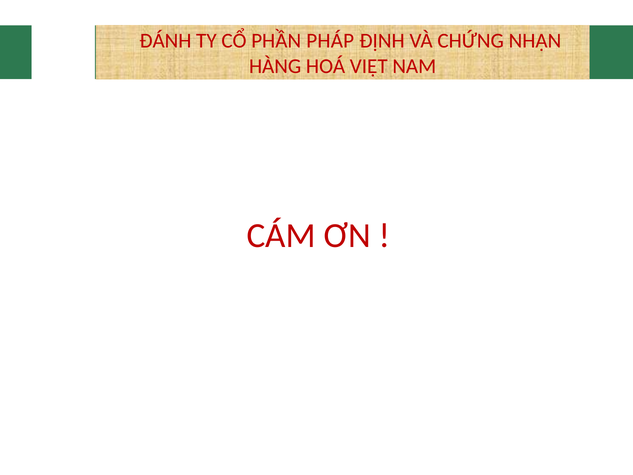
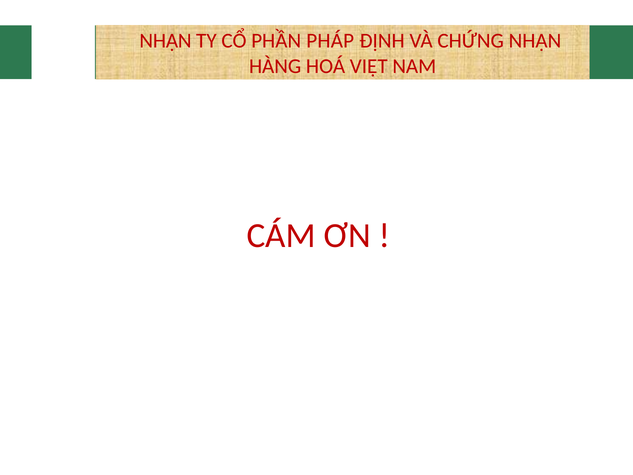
ĐÁNH at (165, 41): ĐÁNH -> NHẬN
